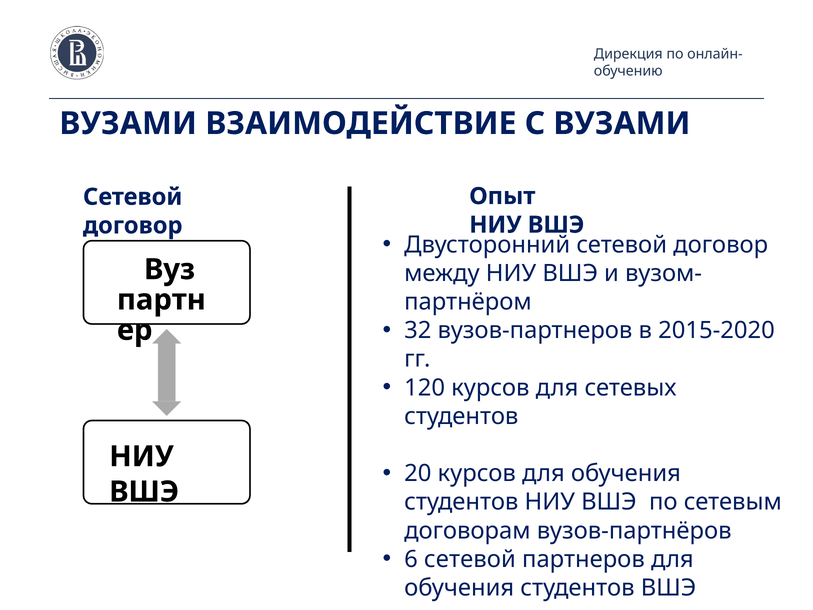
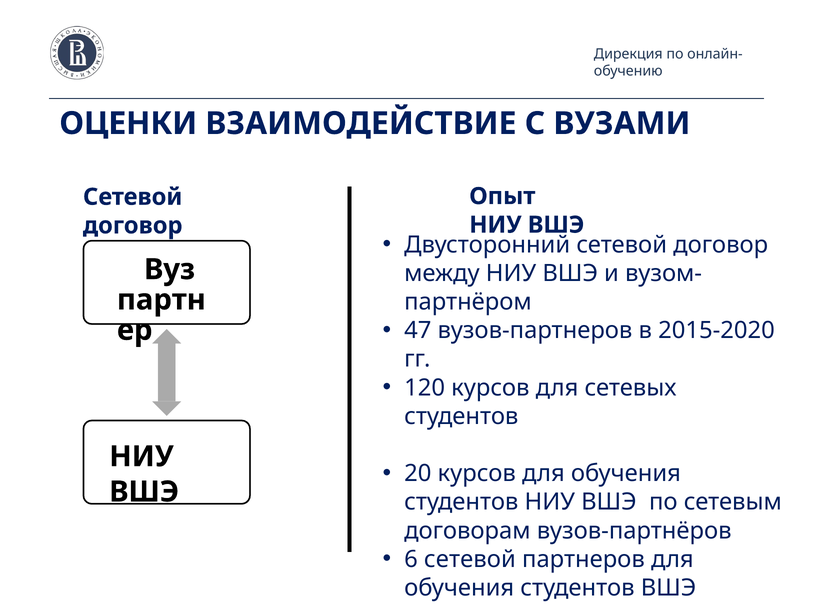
ВУЗАМИ at (128, 123): ВУЗАМИ -> ОЦЕНКИ
32: 32 -> 47
